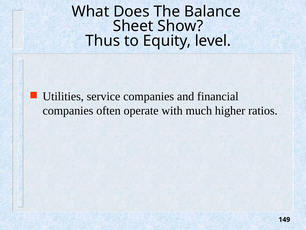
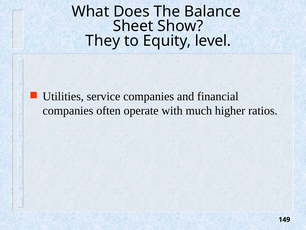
Thus: Thus -> They
